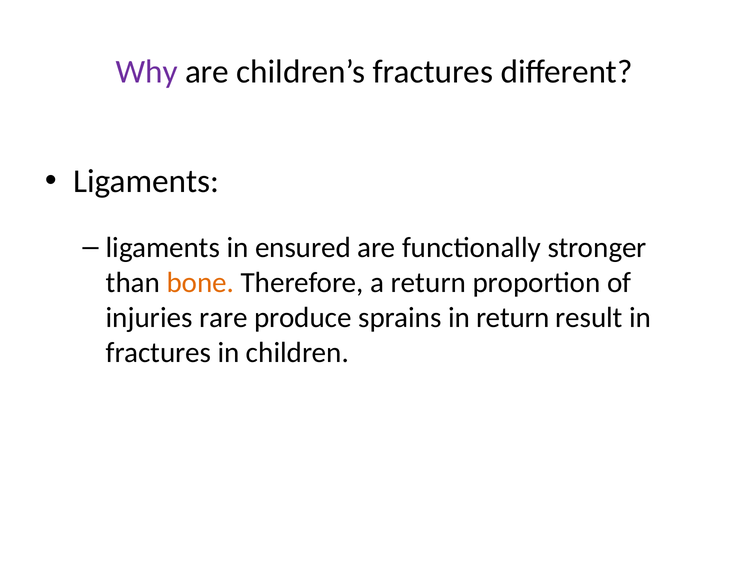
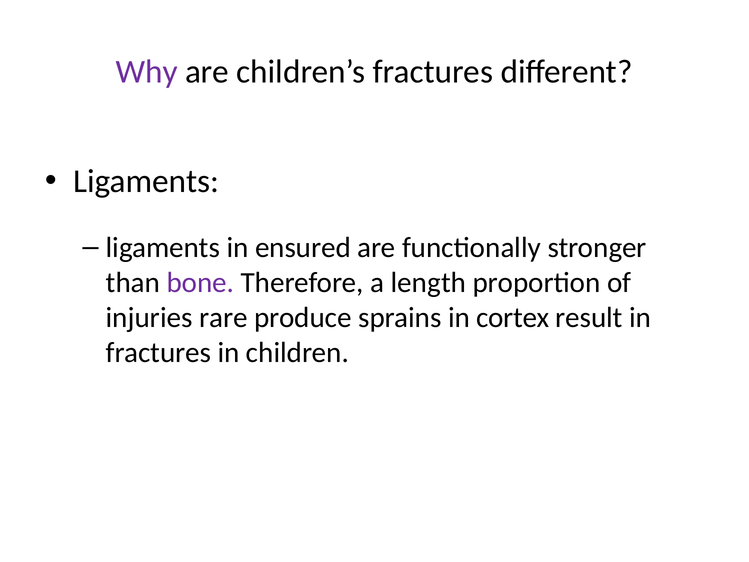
bone colour: orange -> purple
a return: return -> length
in return: return -> cortex
